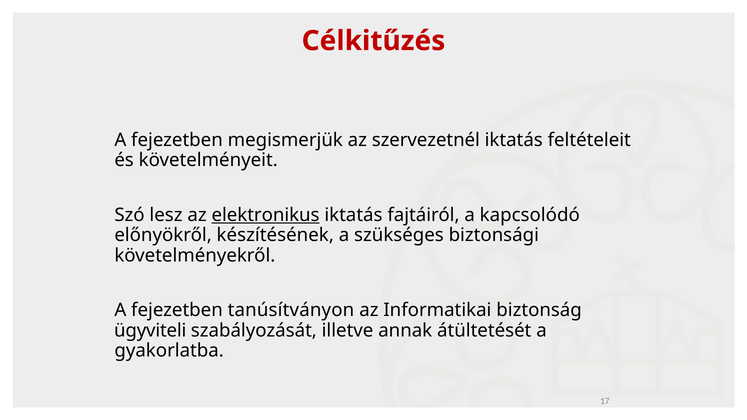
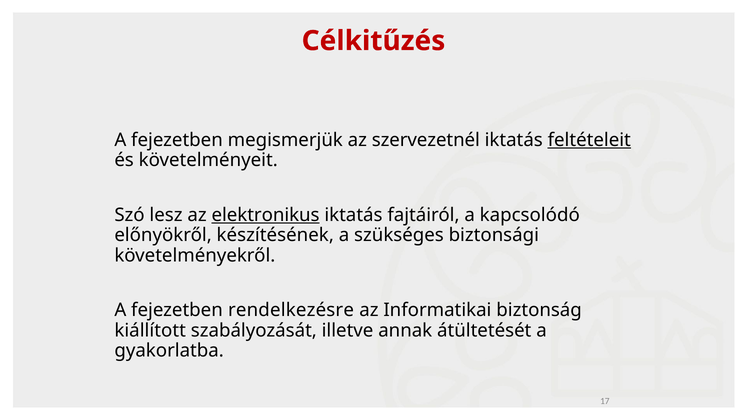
feltételeit underline: none -> present
tanúsítványon: tanúsítványon -> rendelkezésre
ügyviteli: ügyviteli -> kiállított
